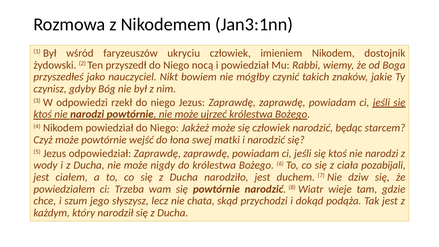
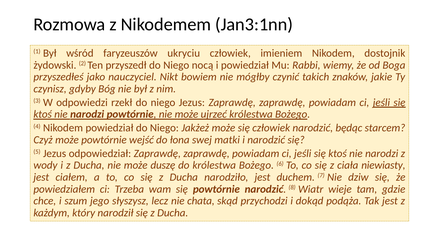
nigdy: nigdy -> duszę
pozabijali: pozabijali -> niewiasty
